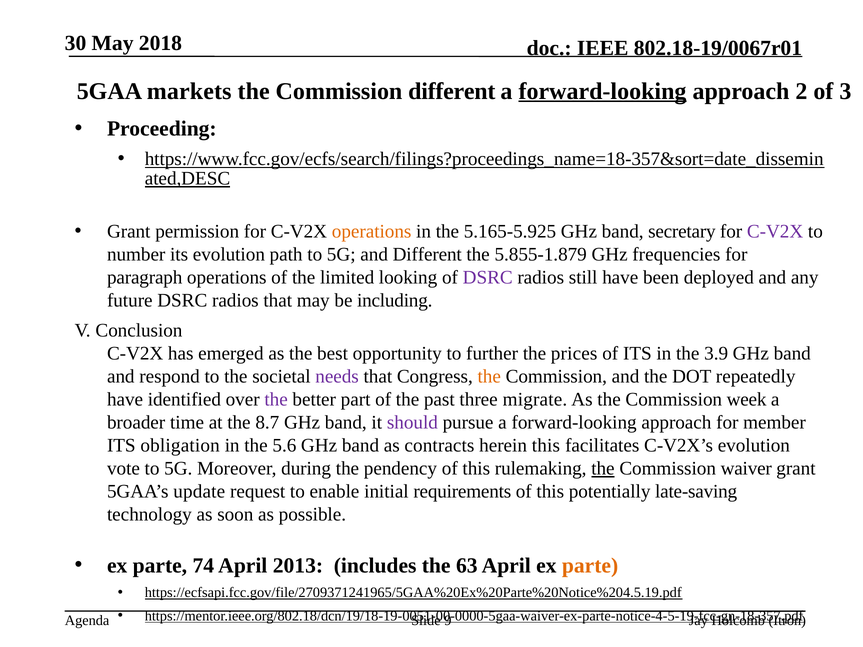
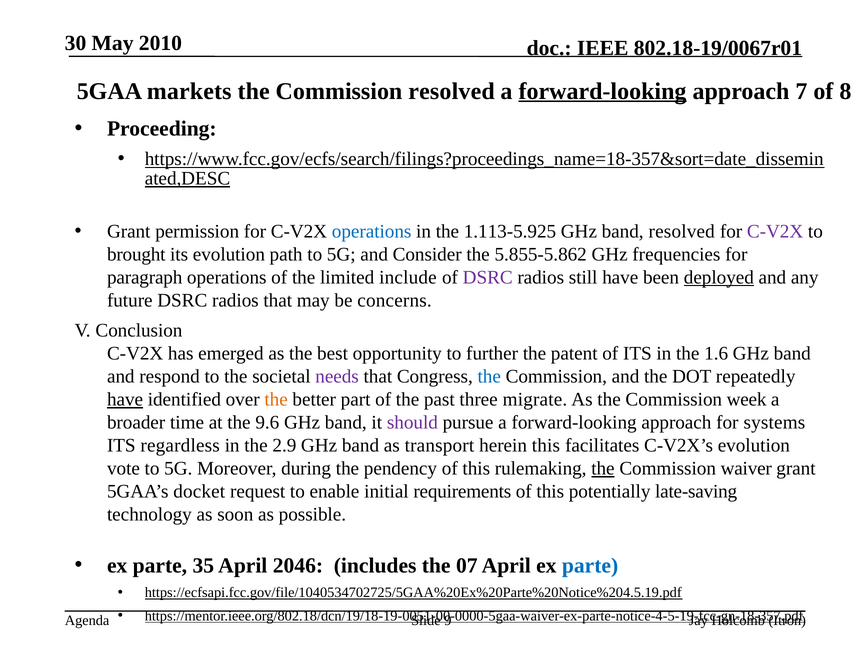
2018: 2018 -> 2010
Commission different: different -> resolved
2: 2 -> 7
3: 3 -> 8
operations at (372, 232) colour: orange -> blue
5.165-5.925: 5.165-5.925 -> 1.113-5.925
band secretary: secretary -> resolved
number: number -> brought
and Different: Different -> Consider
5.855-1.879: 5.855-1.879 -> 5.855-5.862
looking: looking -> include
deployed underline: none -> present
including: including -> concerns
prices: prices -> patent
3.9: 3.9 -> 1.6
the at (489, 377) colour: orange -> blue
have at (125, 400) underline: none -> present
the at (276, 400) colour: purple -> orange
8.7: 8.7 -> 9.6
member: member -> systems
obligation: obligation -> regardless
5.6: 5.6 -> 2.9
contracts: contracts -> transport
update: update -> docket
74: 74 -> 35
2013: 2013 -> 2046
63: 63 -> 07
parte at (590, 566) colour: orange -> blue
https://ecfsapi.fcc.gov/file/2709371241965/5GAA%20Ex%20Parte%20Notice%204.5.19.pdf: https://ecfsapi.fcc.gov/file/2709371241965/5GAA%20Ex%20Parte%20Notice%204.5.19.pdf -> https://ecfsapi.fcc.gov/file/1040534702725/5GAA%20Ex%20Parte%20Notice%204.5.19.pdf
